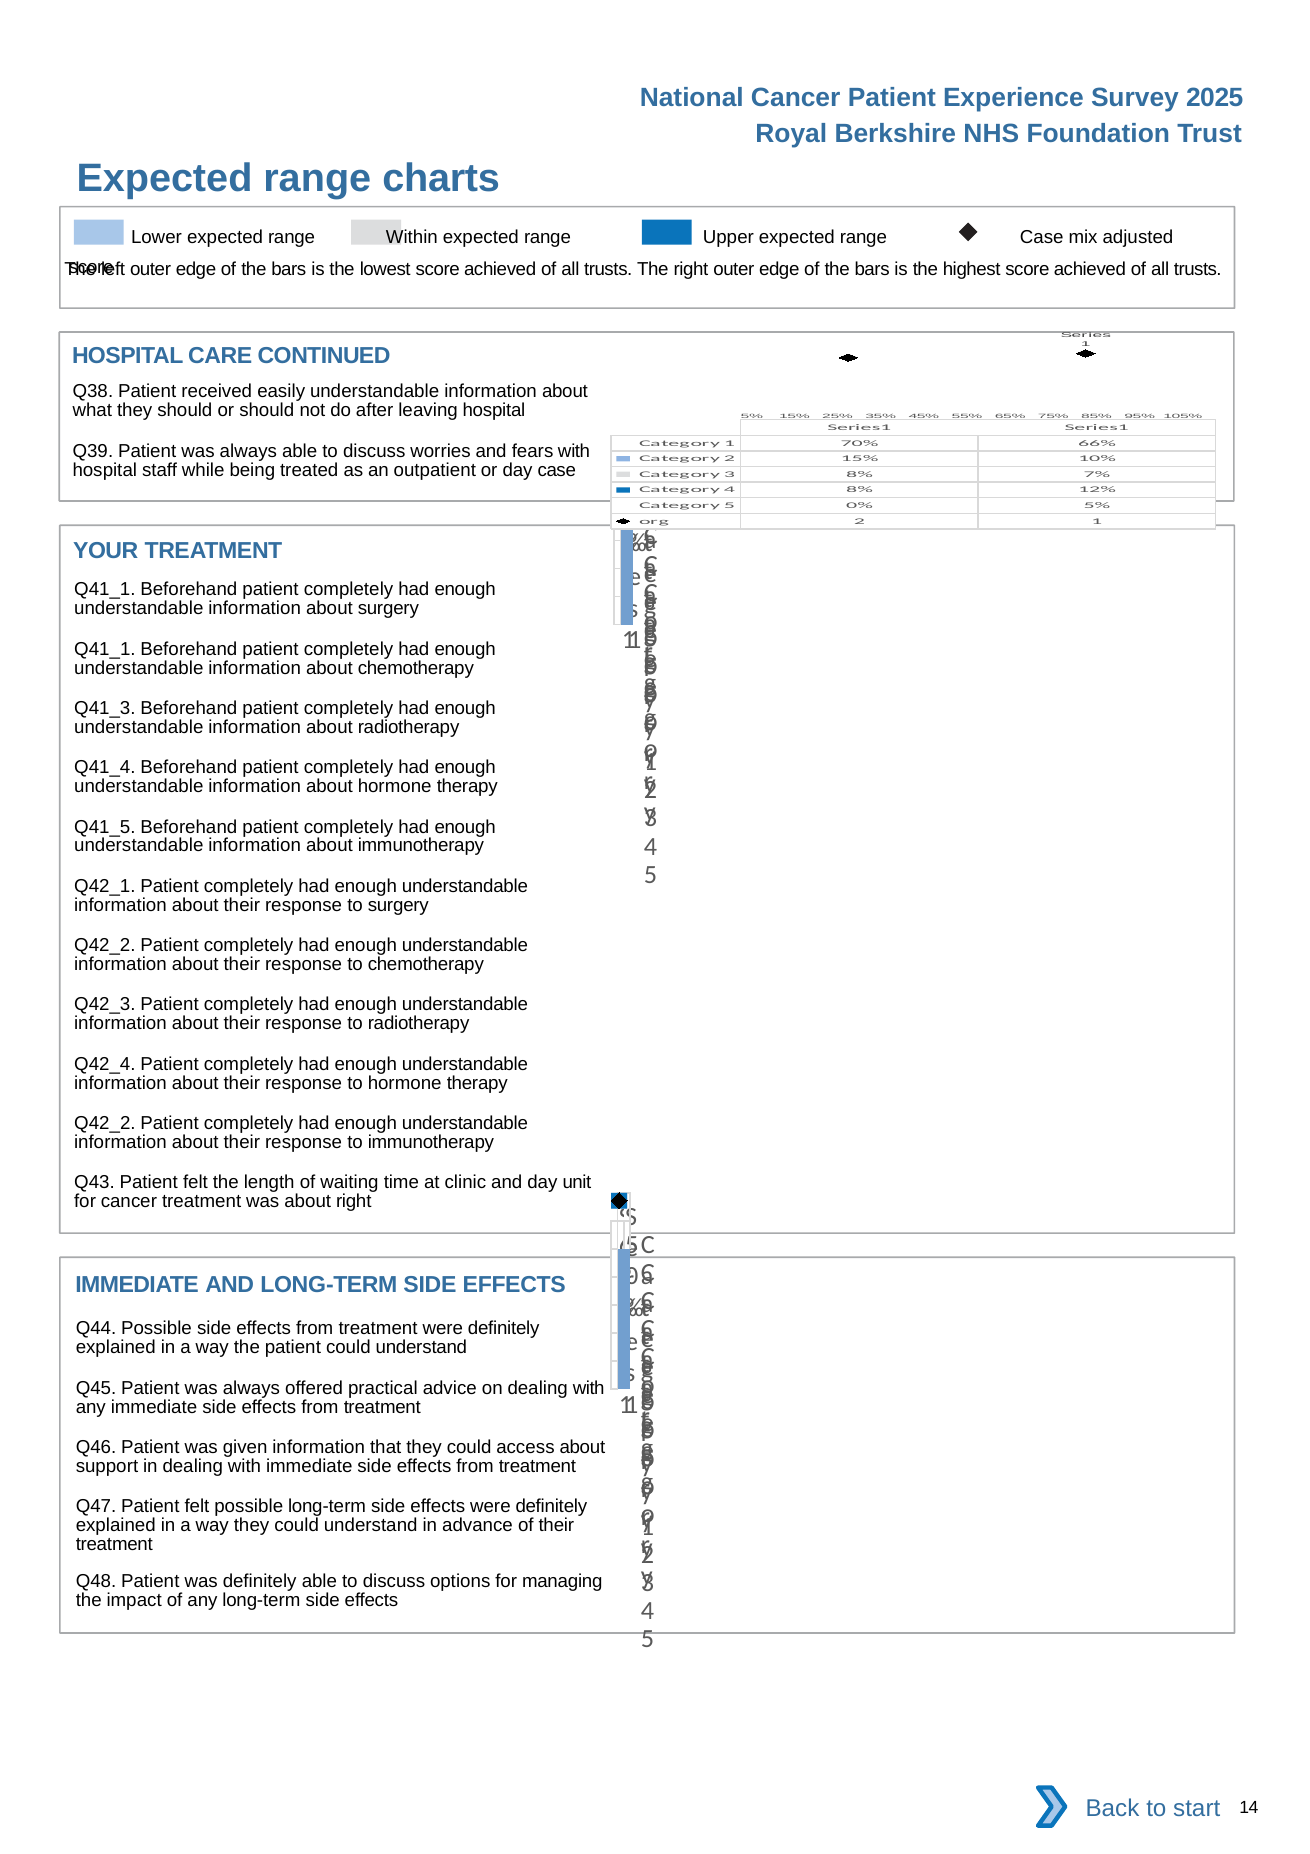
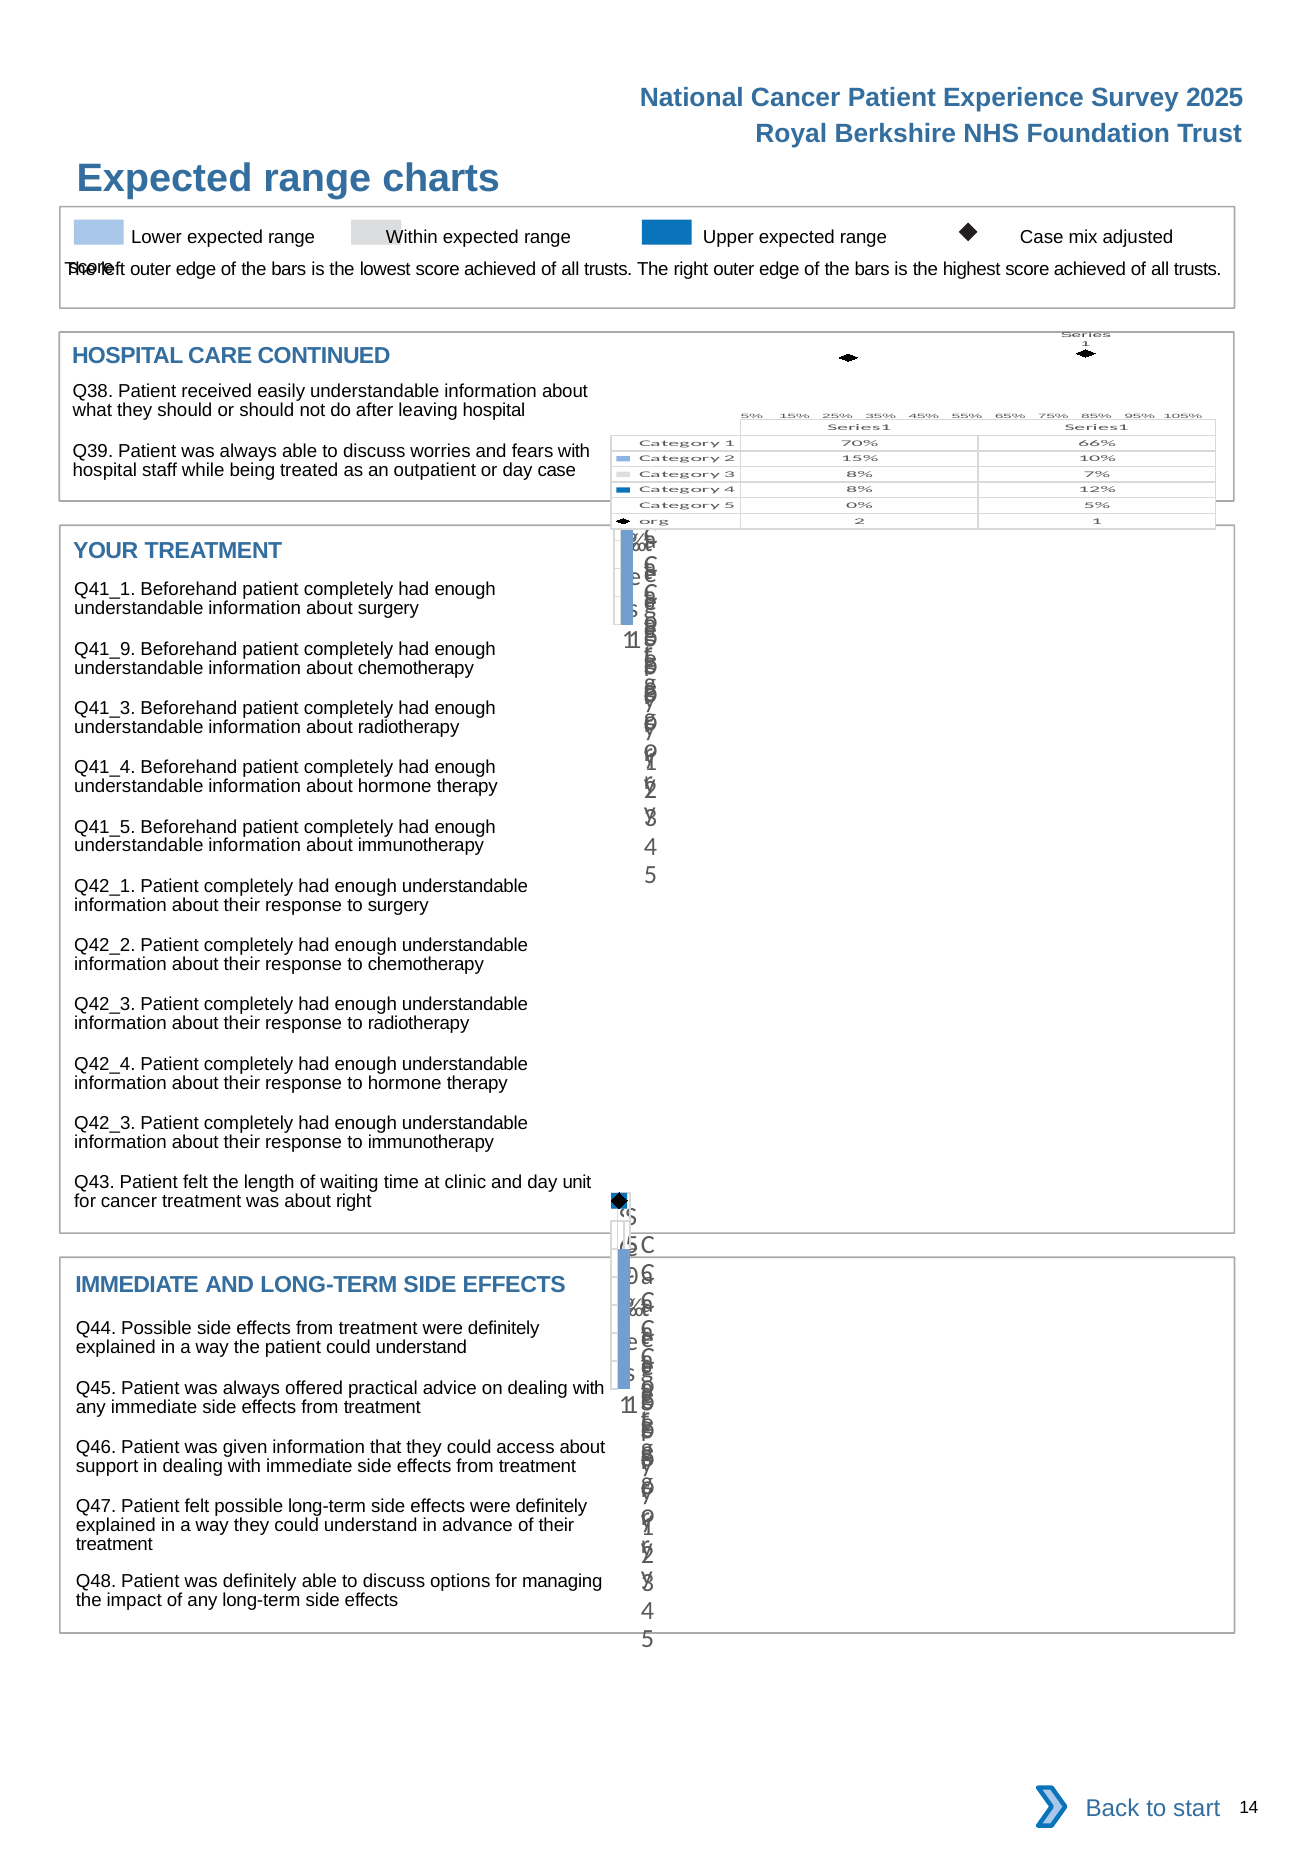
Q41_1 at (105, 649): Q41_1 -> Q41_9
Q42_2 at (105, 1123): Q42_2 -> Q42_3
